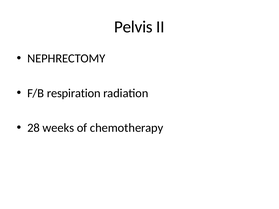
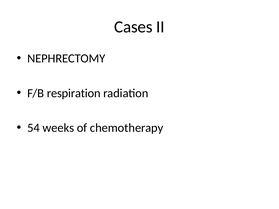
Pelvis: Pelvis -> Cases
28: 28 -> 54
